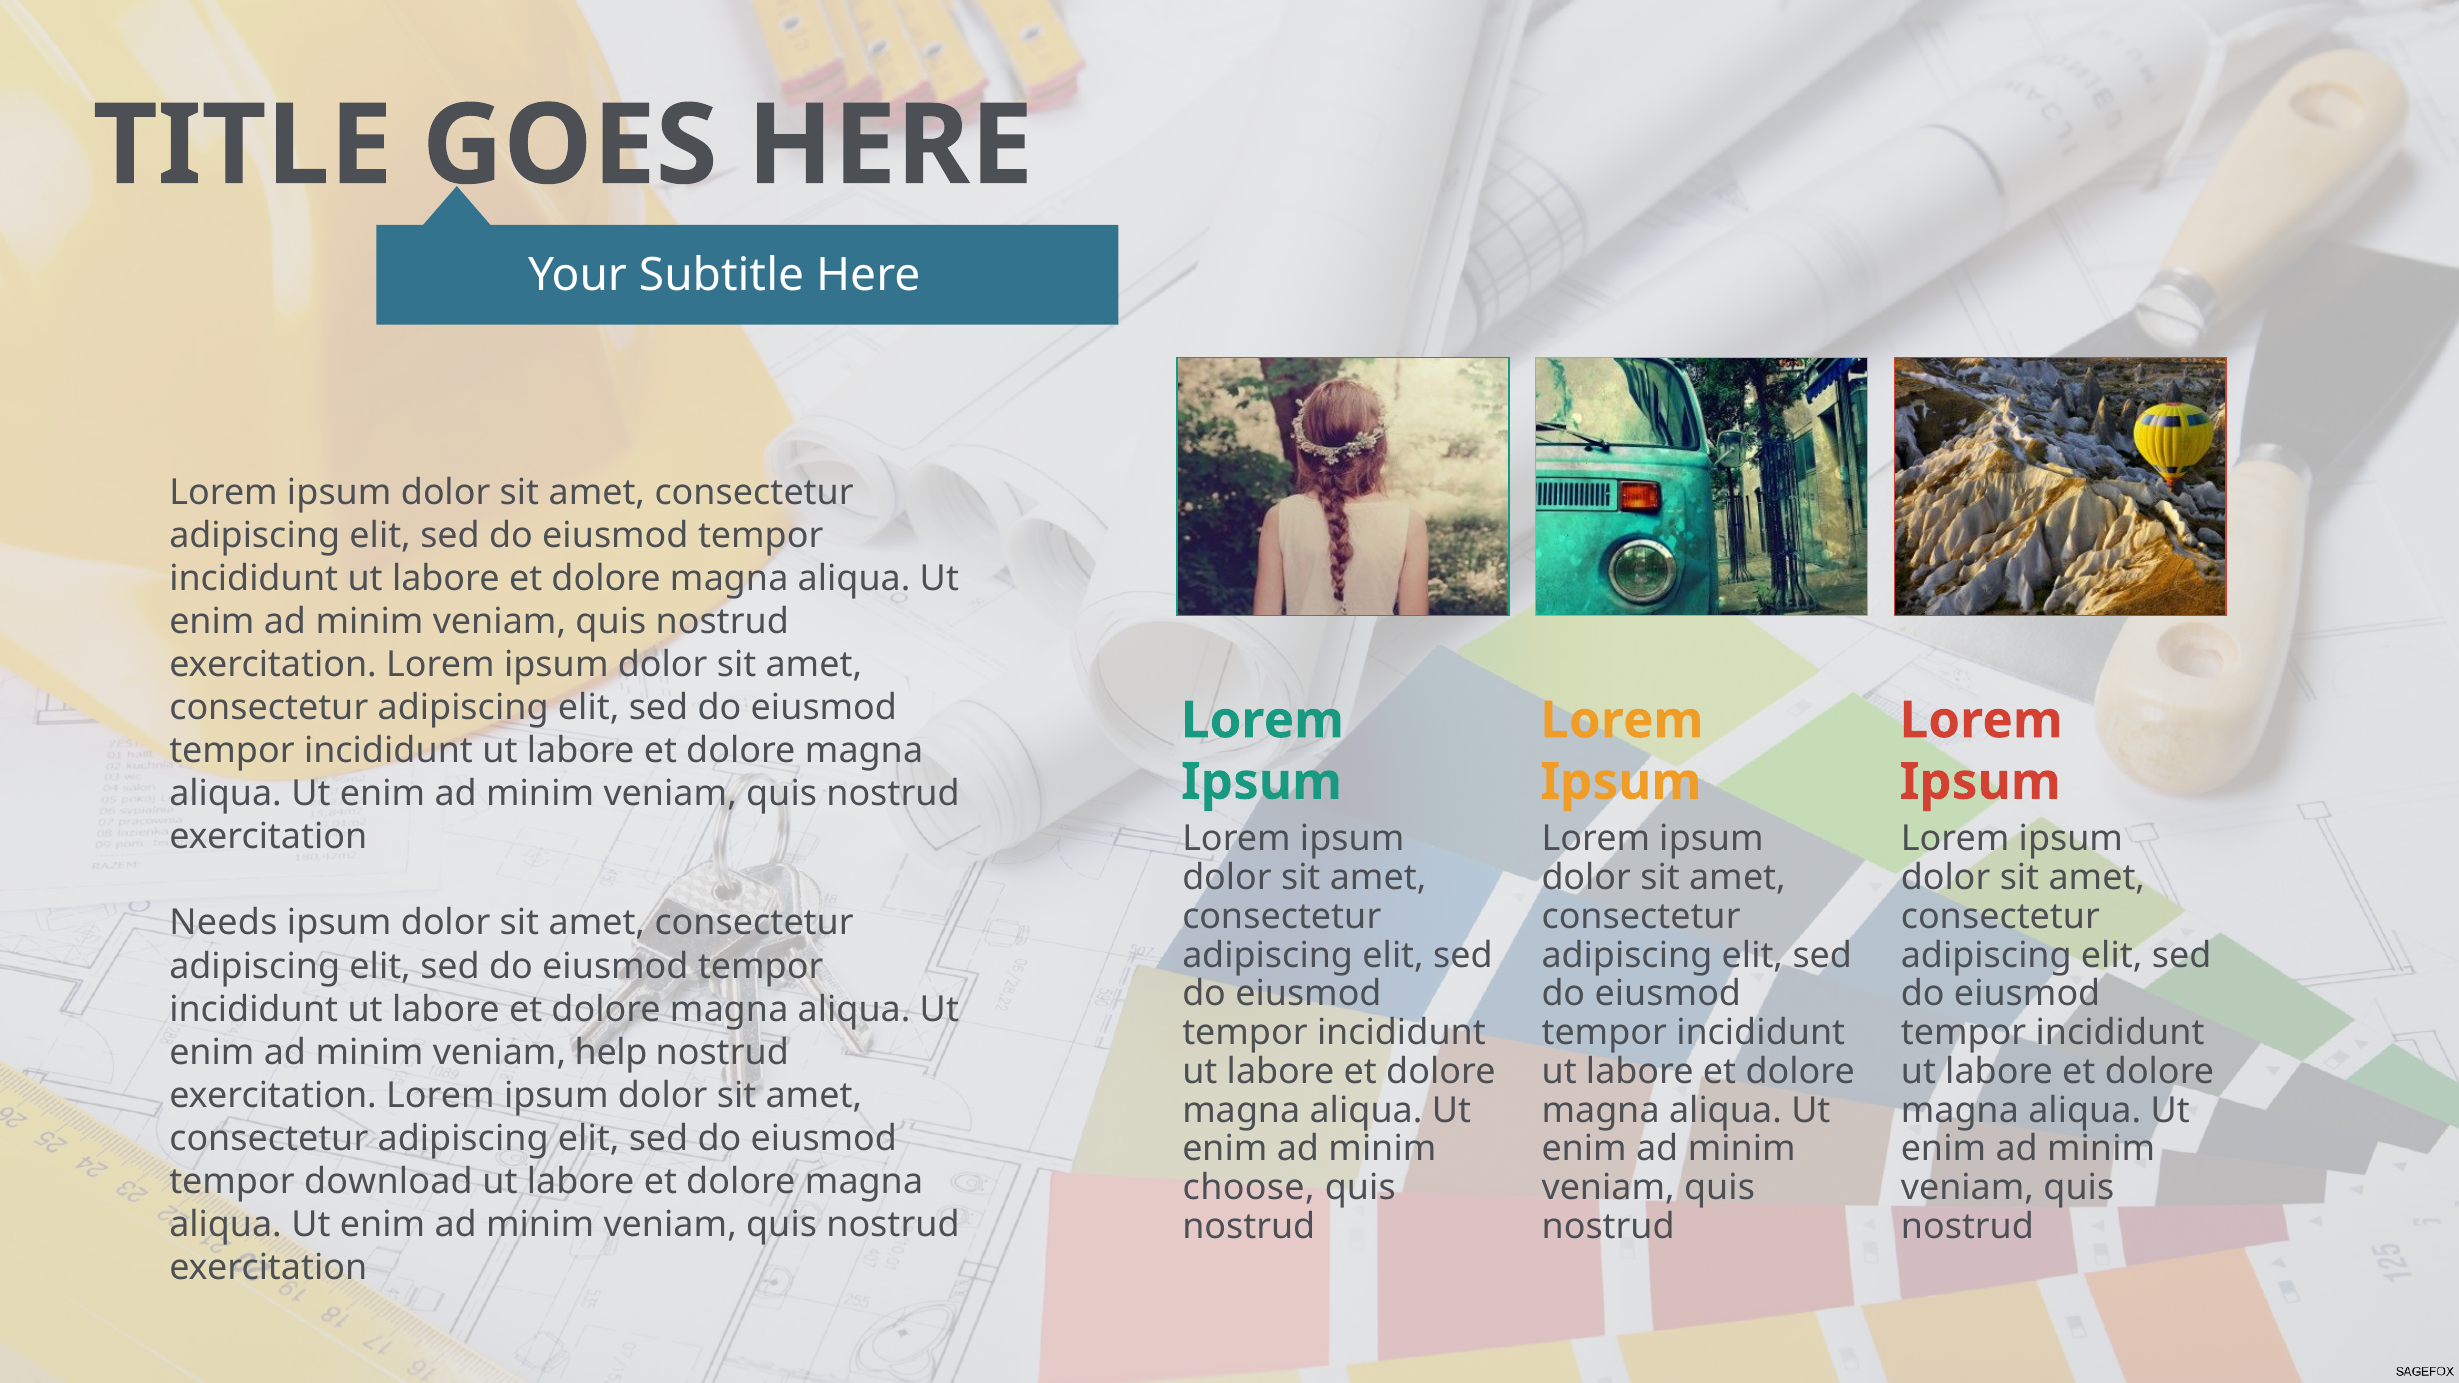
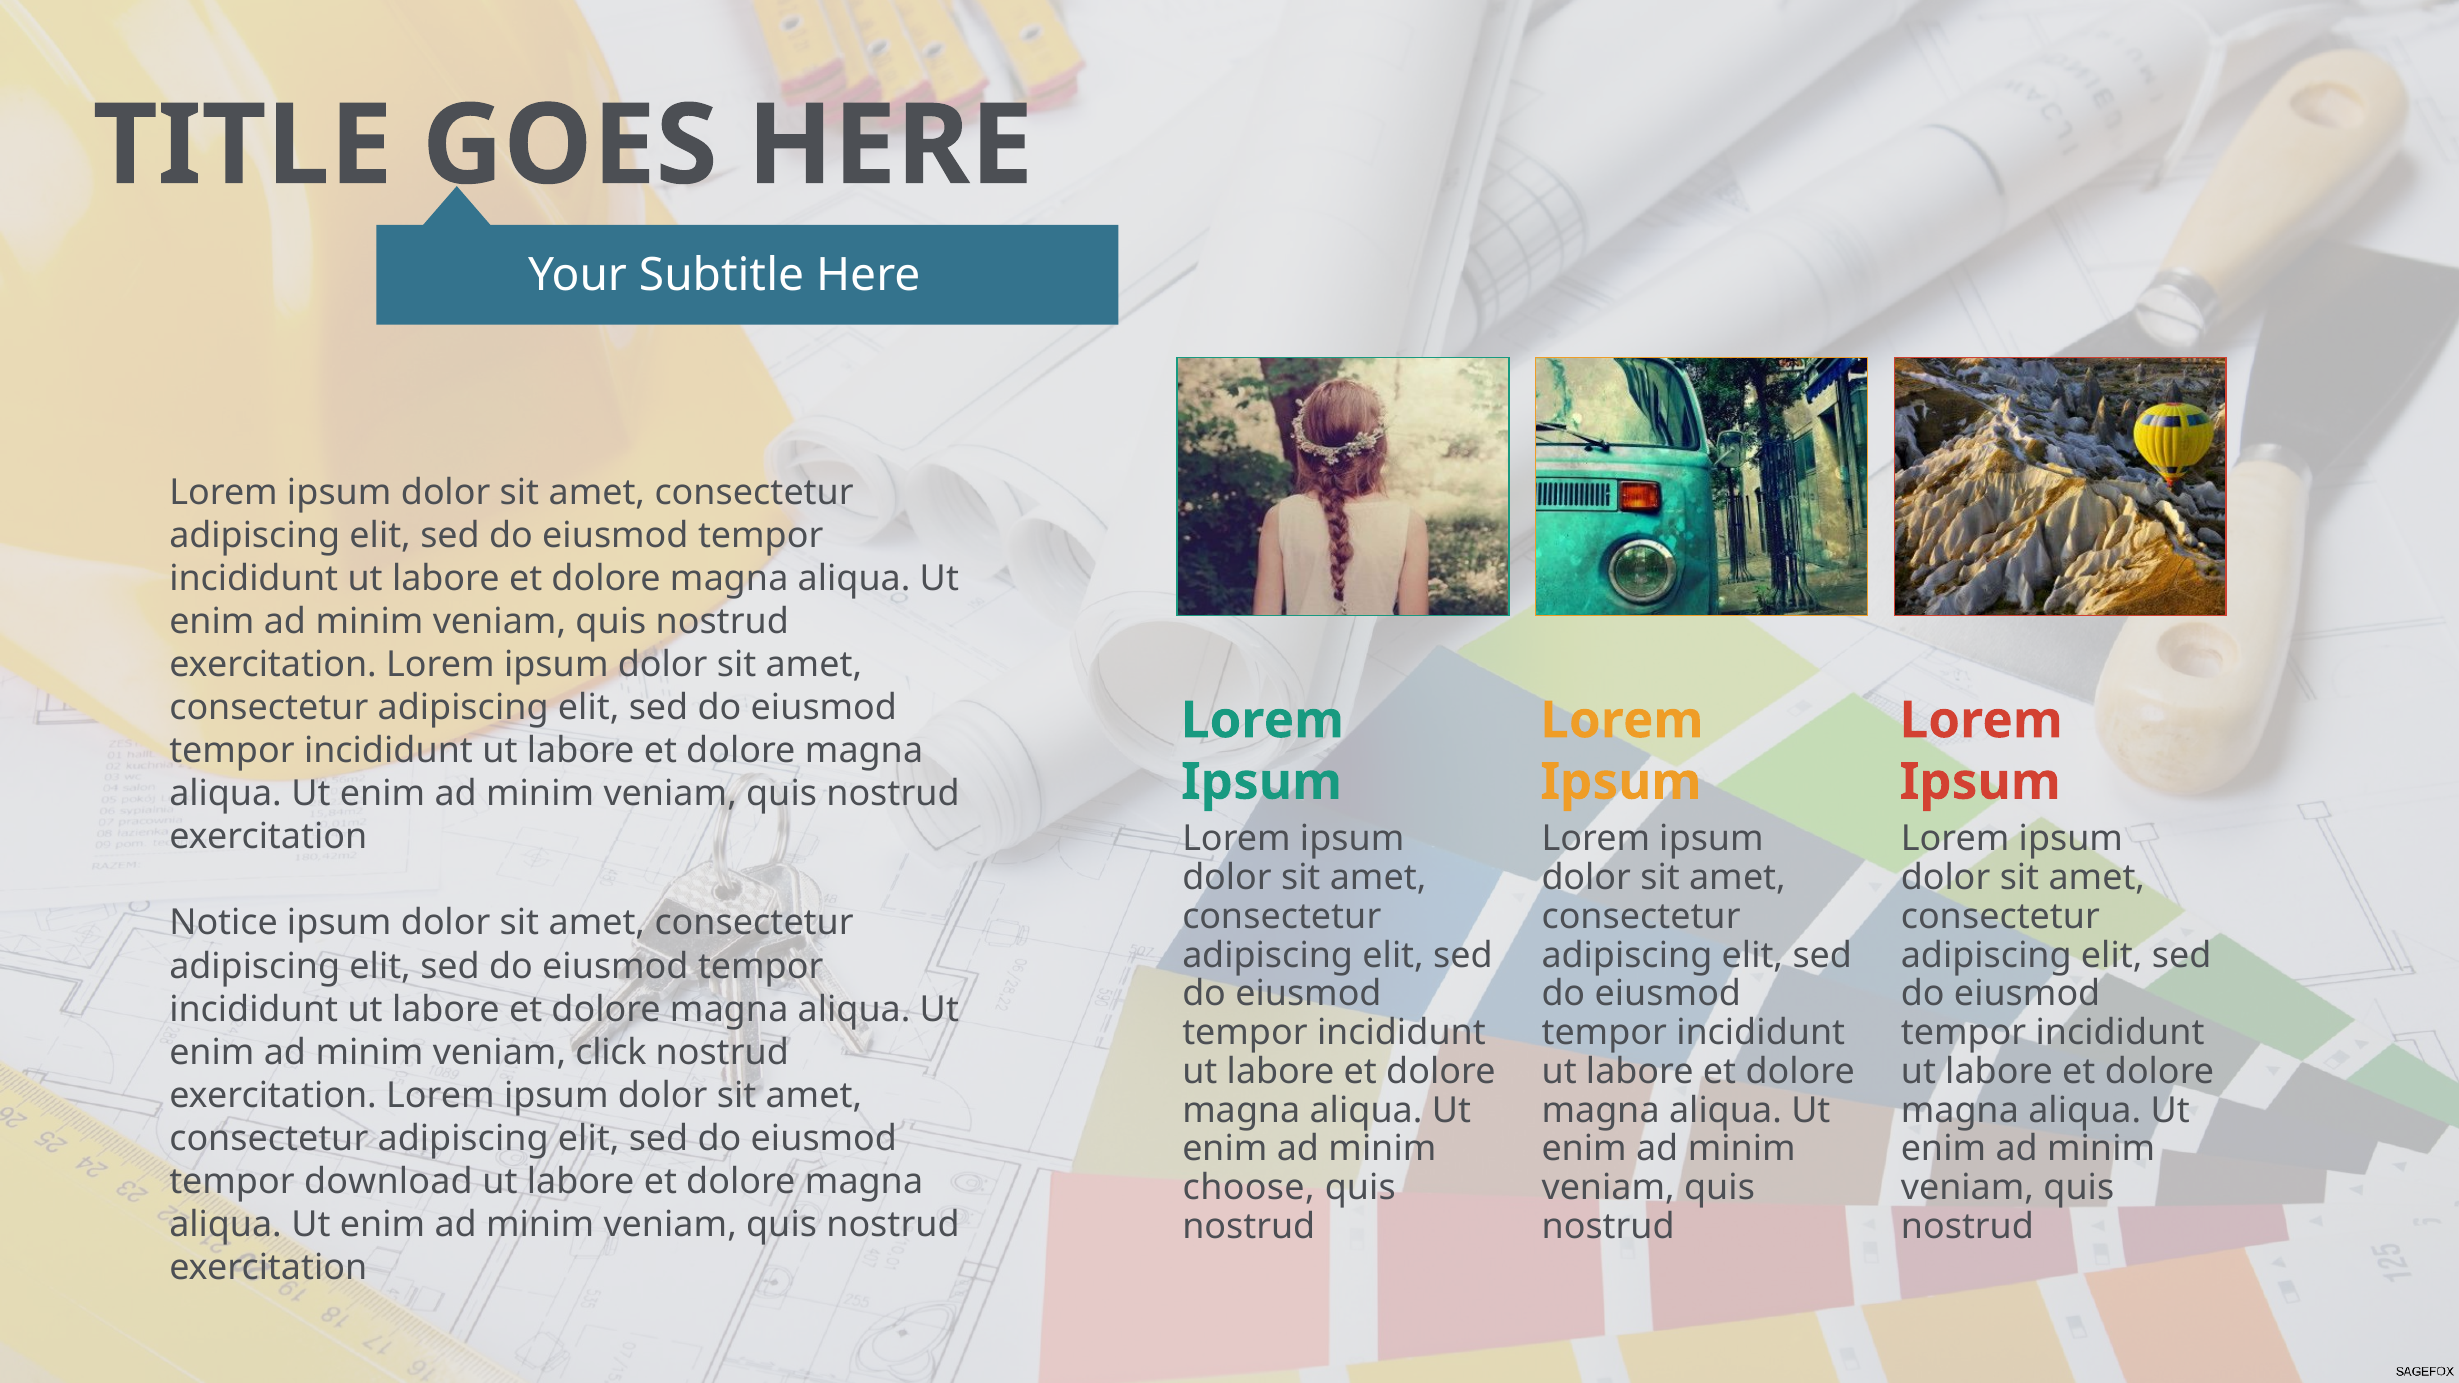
Needs: Needs -> Notice
help: help -> click
